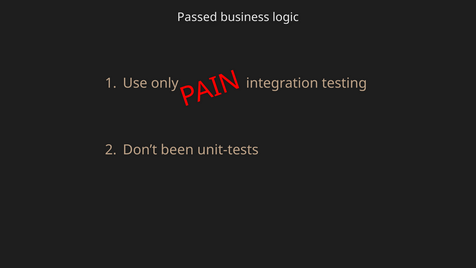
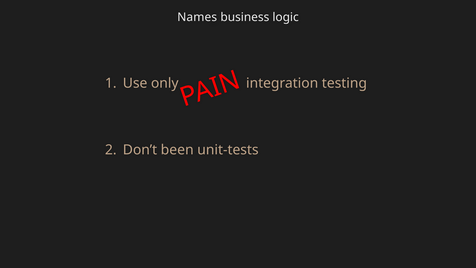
Passed: Passed -> Names
